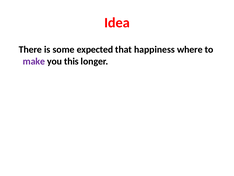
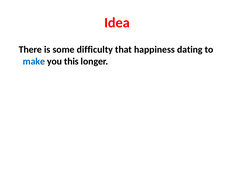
expected: expected -> difficulty
where: where -> dating
make colour: purple -> blue
